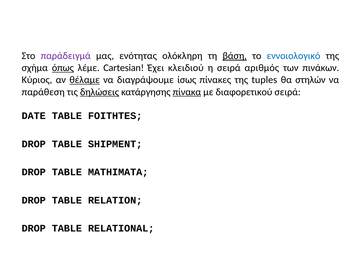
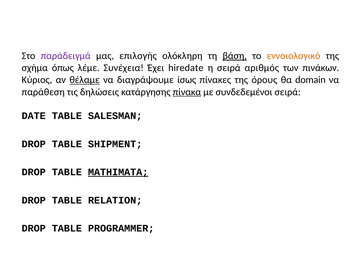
ενότητας: ενότητας -> επιλογής
εννοιολογικό colour: blue -> orange
όπως underline: present -> none
Cartesian: Cartesian -> Συνέχεια
κλειδιού: κλειδιού -> hiredate
tuples: tuples -> όρους
στηλών: στηλών -> domain
δηλώσεις underline: present -> none
διαφορετικού: διαφορετικού -> συνδεδεμένοι
FOITHTES: FOITHTES -> SALESMAN
MATHIMATA underline: none -> present
RELATIONAL: RELATIONAL -> PROGRAMMER
